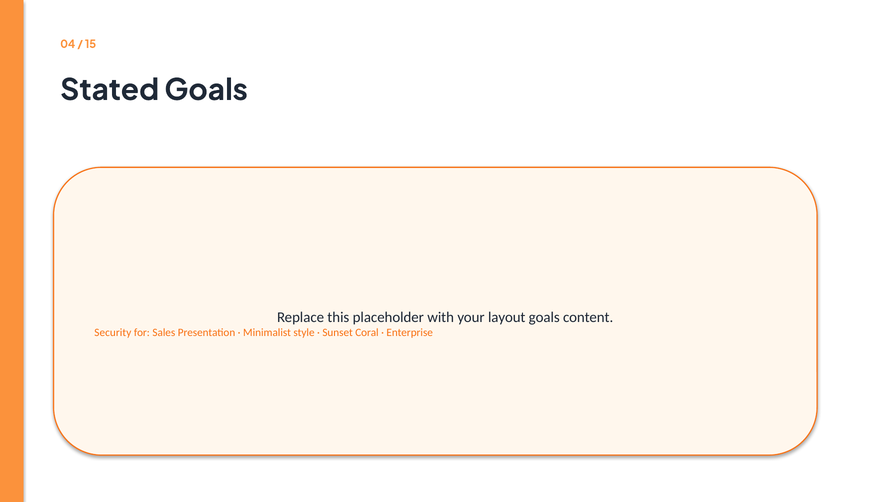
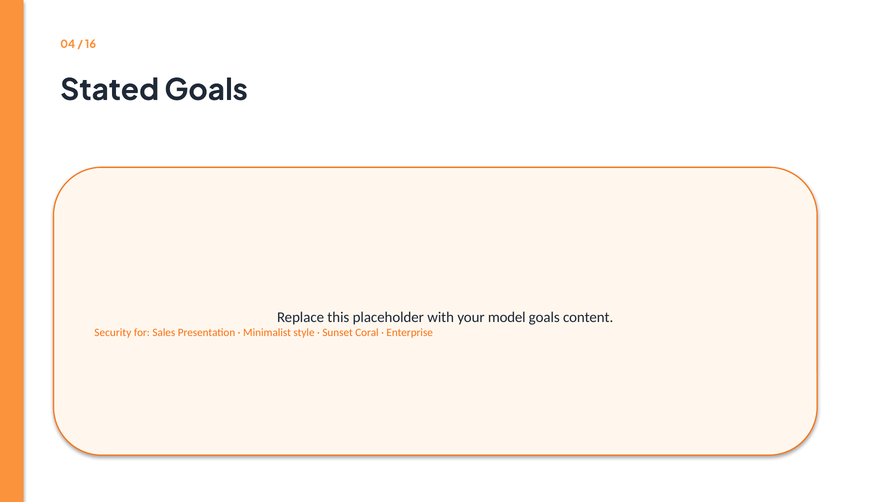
15: 15 -> 16
layout: layout -> model
